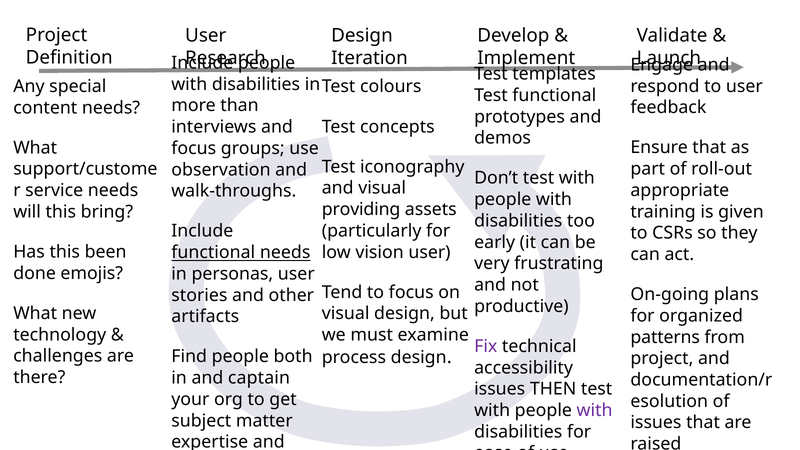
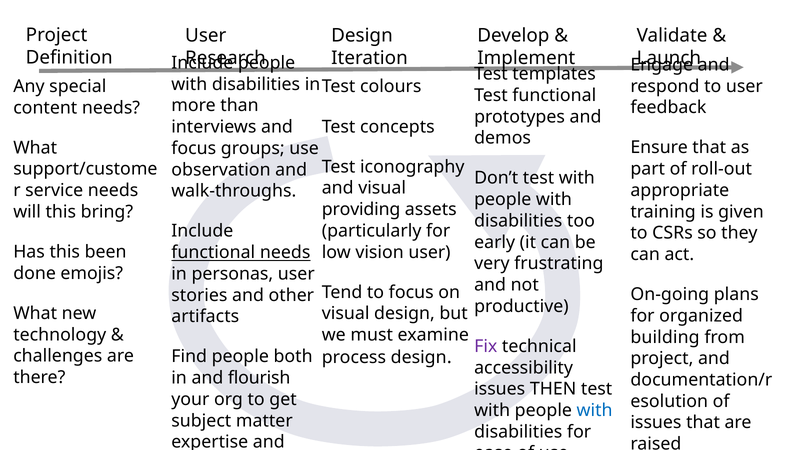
patterns: patterns -> building
captain: captain -> flourish
with at (595, 410) colour: purple -> blue
